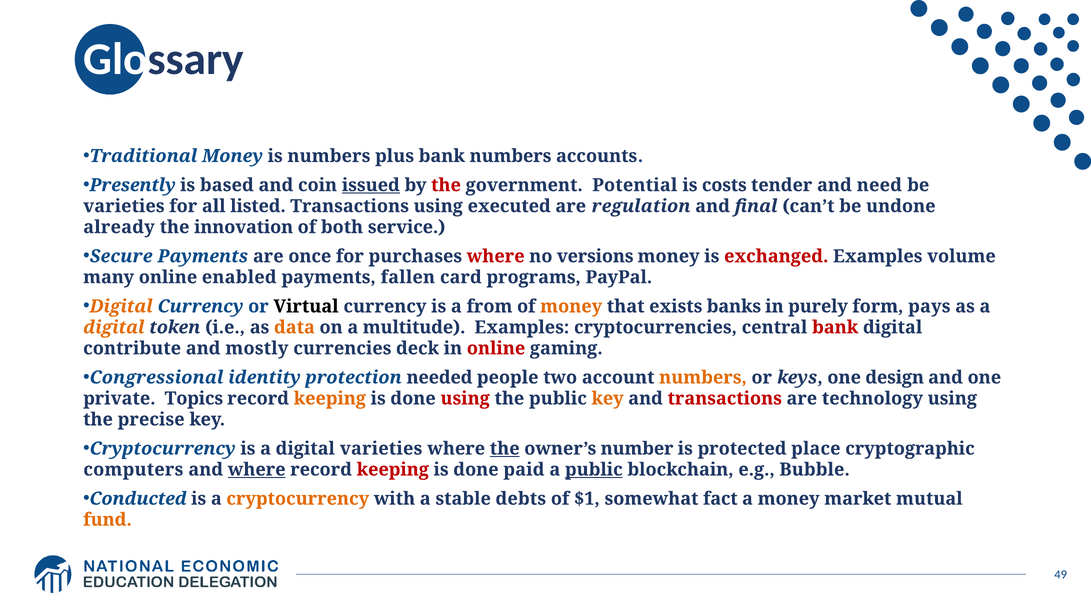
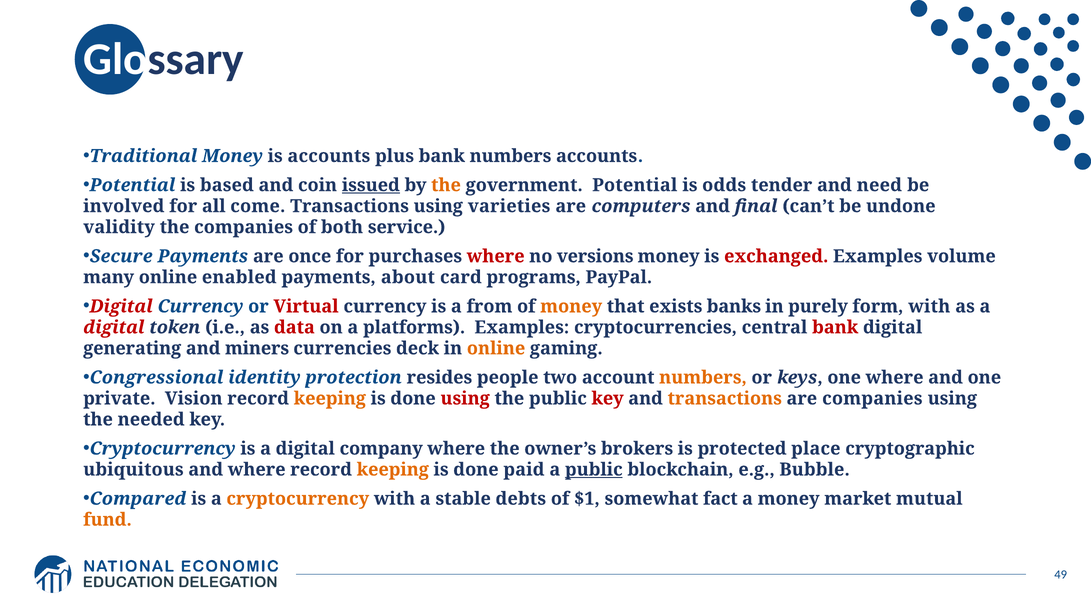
is numbers: numbers -> accounts
Presently at (133, 185): Presently -> Potential
the at (446, 185) colour: red -> orange
costs: costs -> odds
varieties at (124, 206): varieties -> involved
listed: listed -> come
executed: executed -> varieties
regulation: regulation -> computers
already: already -> validity
the innovation: innovation -> companies
fallen: fallen -> about
Digital at (121, 306) colour: orange -> red
Virtual colour: black -> red
form pays: pays -> with
digital at (114, 327) colour: orange -> red
data colour: orange -> red
multitude: multitude -> platforms
contribute: contribute -> generating
mostly: mostly -> miners
online at (496, 348) colour: red -> orange
needed: needed -> resides
one design: design -> where
Topics: Topics -> Vision
key at (608, 398) colour: orange -> red
transactions at (725, 398) colour: red -> orange
are technology: technology -> companies
precise: precise -> needed
digital varieties: varieties -> company
the at (505, 448) underline: present -> none
number: number -> brokers
computers: computers -> ubiquitous
where at (257, 469) underline: present -> none
keeping at (393, 469) colour: red -> orange
Conducted: Conducted -> Compared
